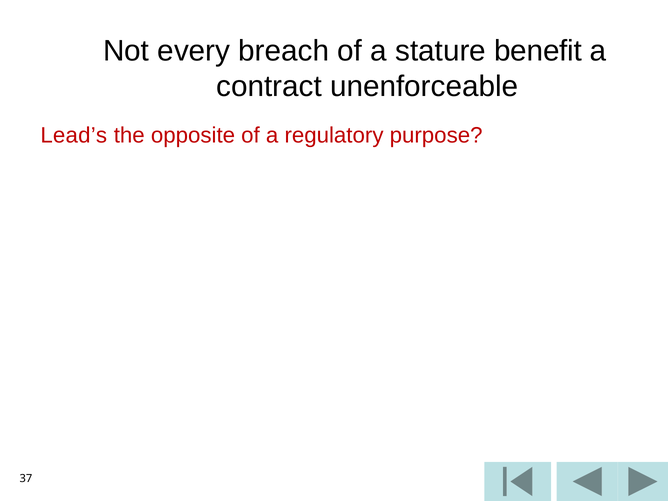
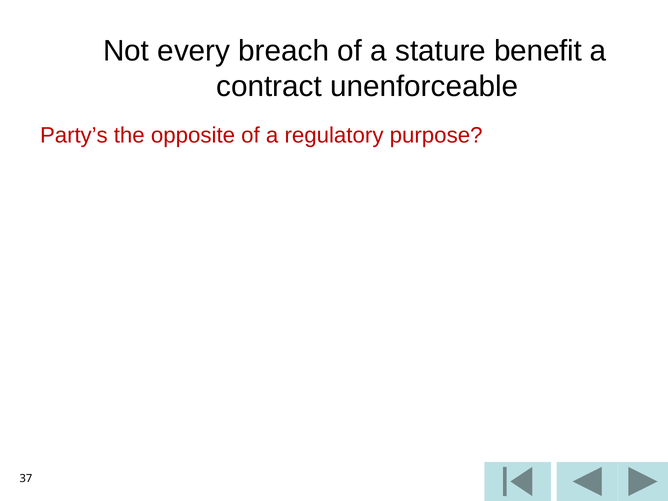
Lead’s: Lead’s -> Party’s
